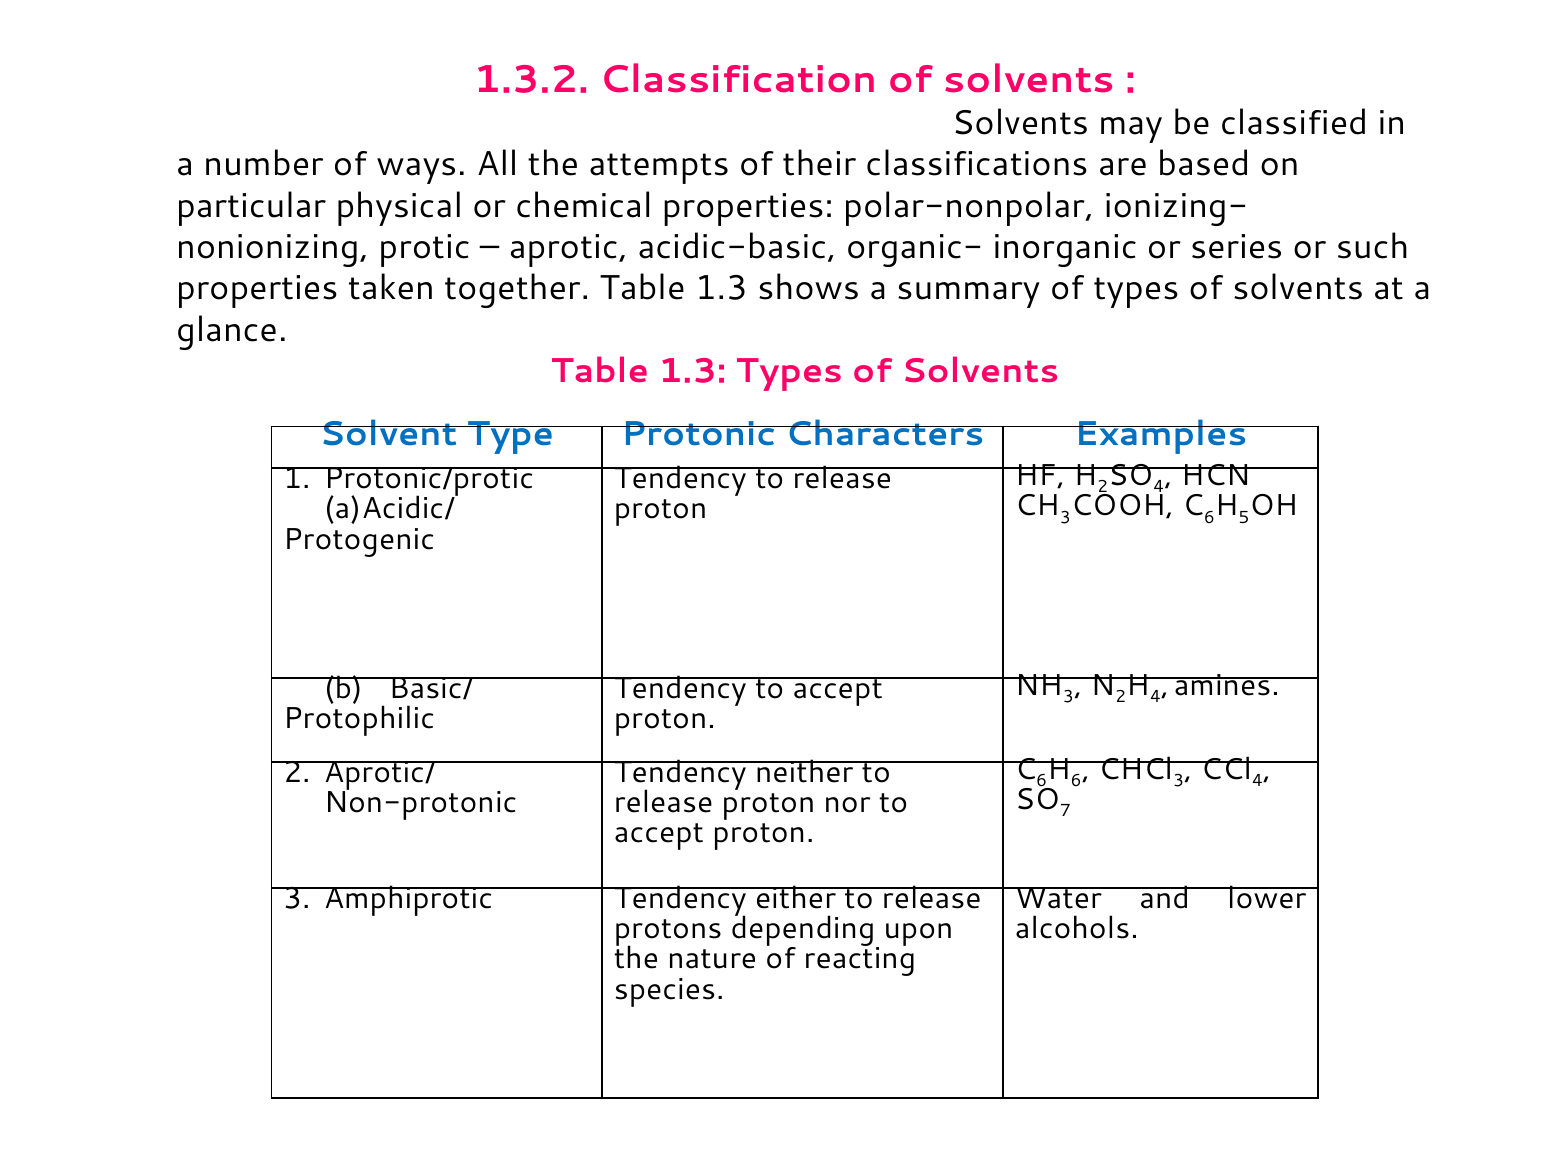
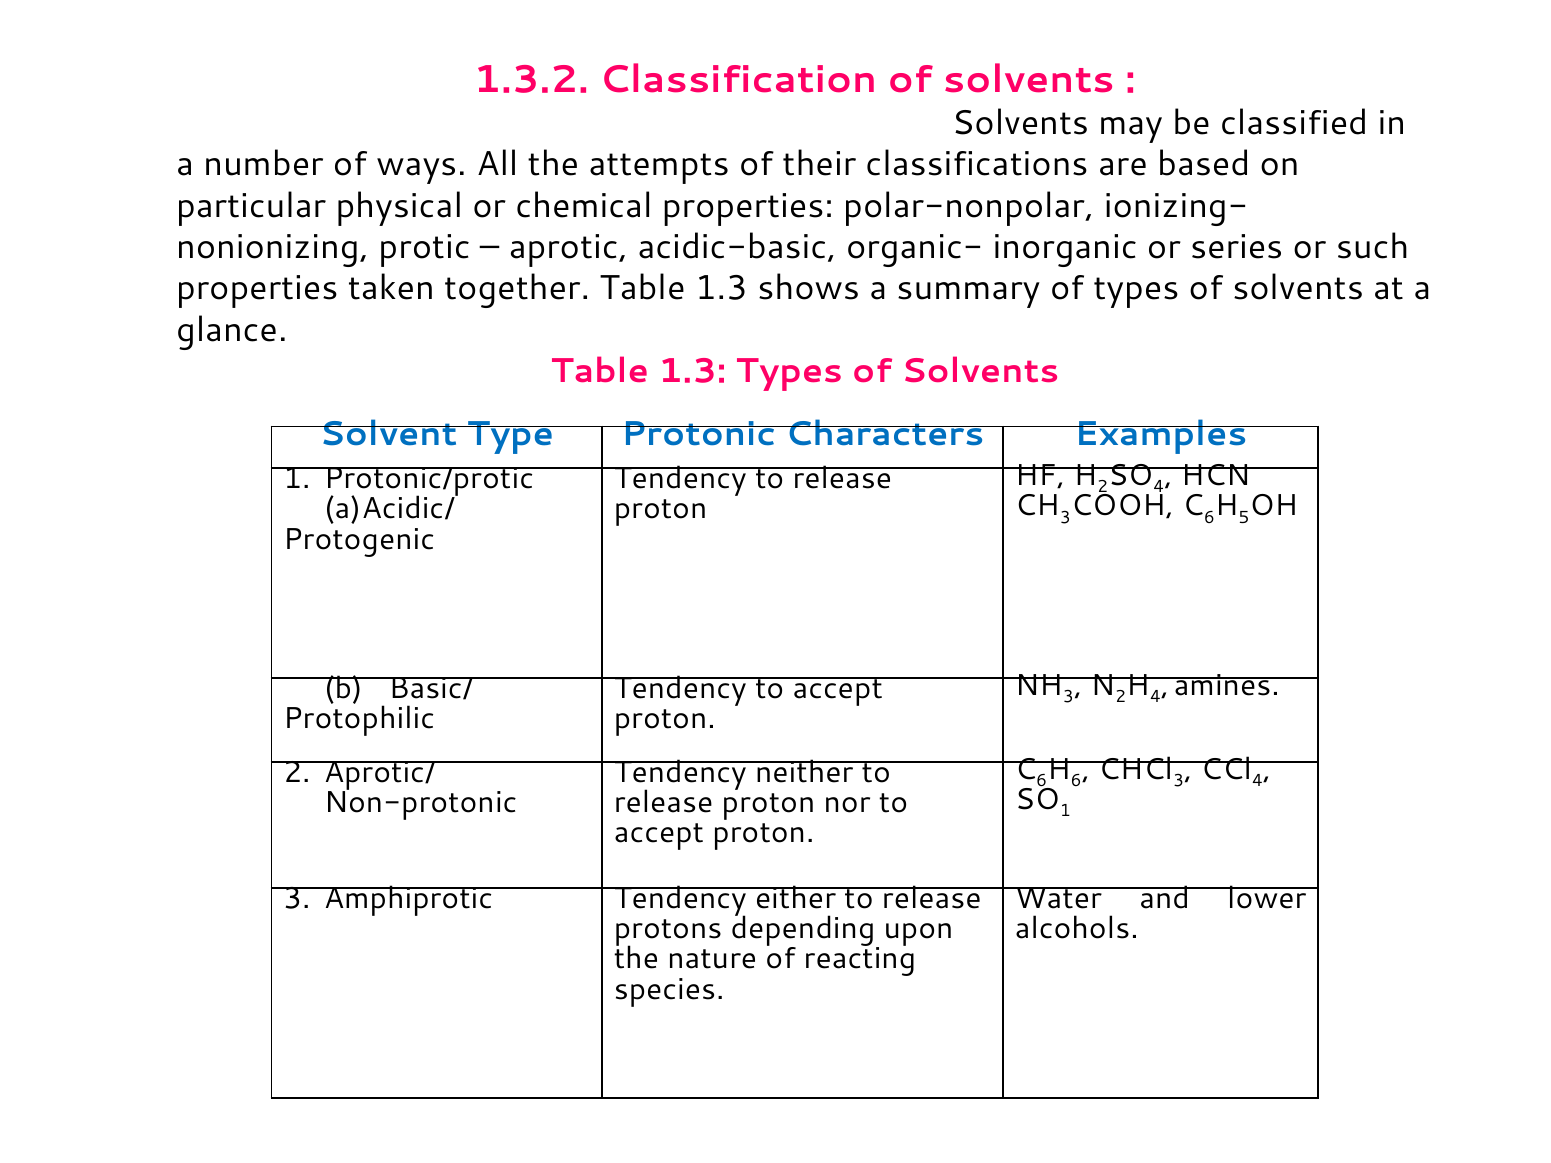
7 at (1065, 811): 7 -> 1
